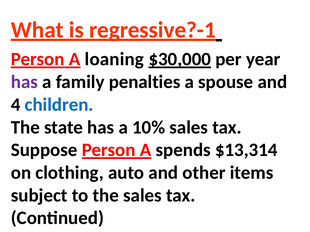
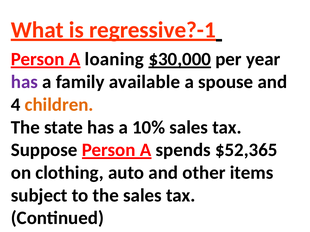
penalties: penalties -> available
children colour: blue -> orange
$13,314: $13,314 -> $52,365
